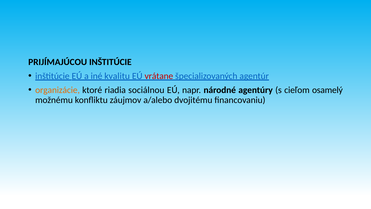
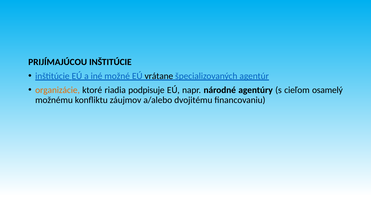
kvalitu: kvalitu -> možné
vrátane colour: red -> black
sociálnou: sociálnou -> podpisuje
